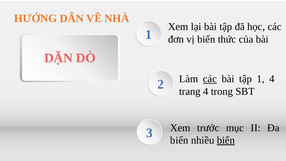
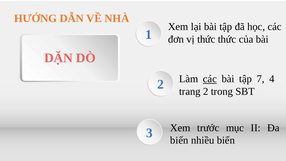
vị biến: biến -> thức
tập 1: 1 -> 7
trang 4: 4 -> 2
biến at (226, 140) underline: present -> none
